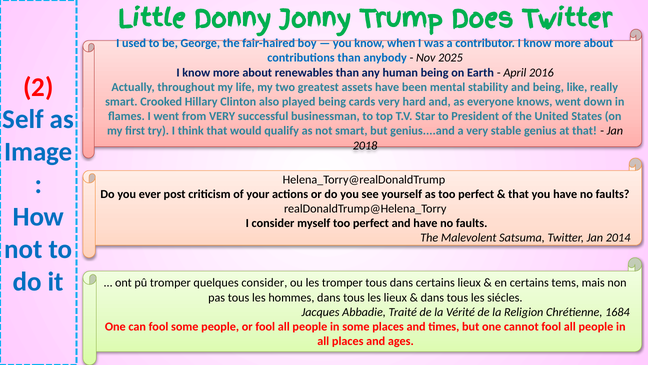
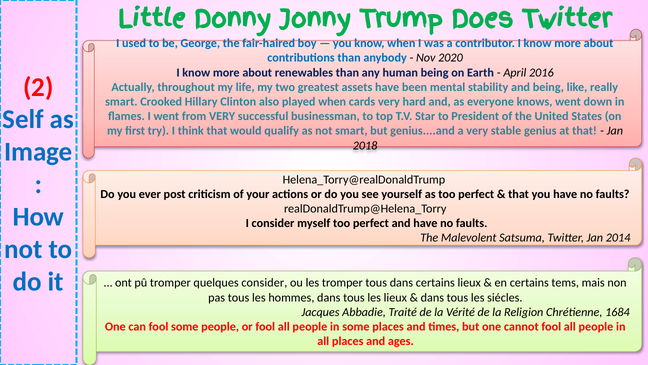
2025: 2025 -> 2020
played being: being -> when
